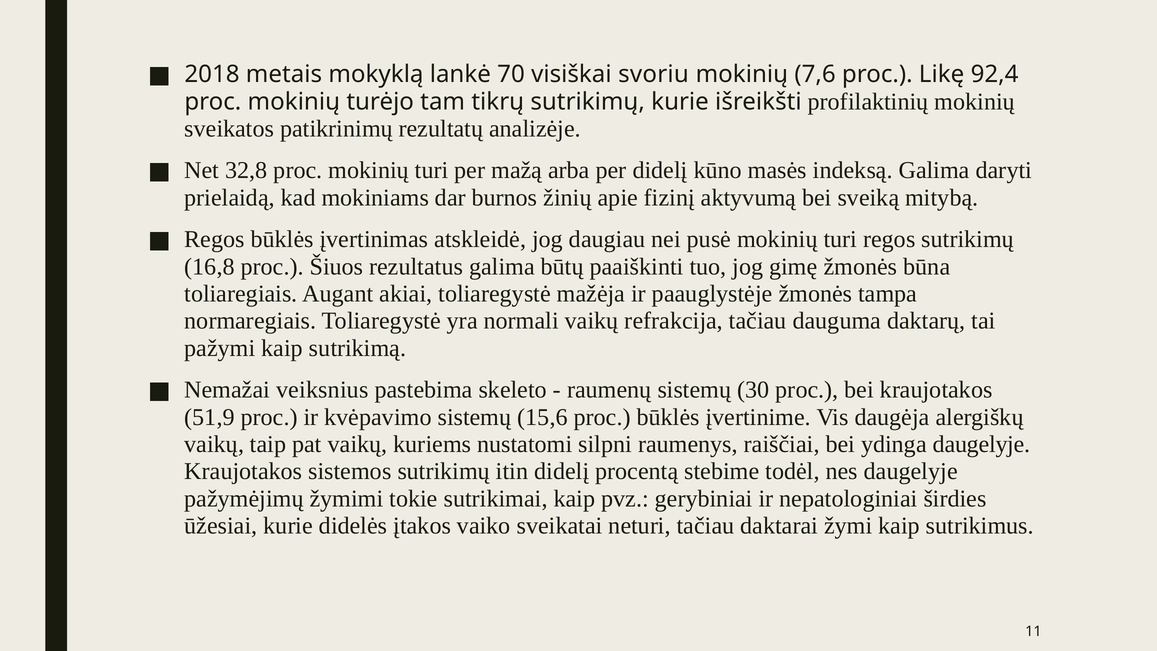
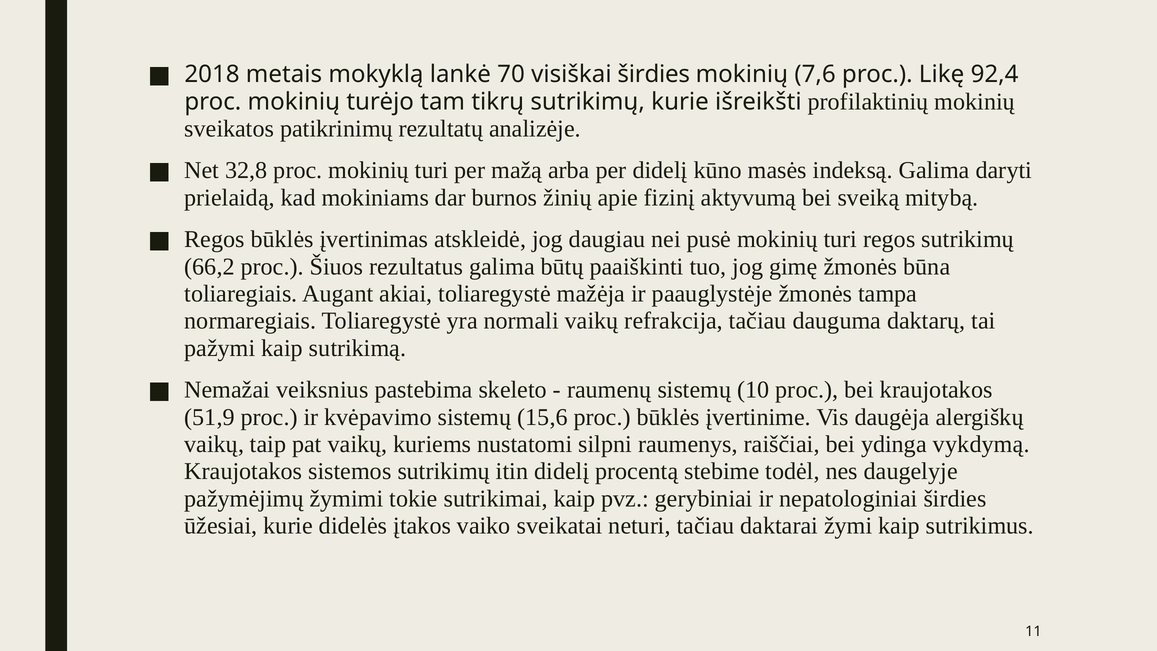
visiškai svoriu: svoriu -> širdies
16,8: 16,8 -> 66,2
30: 30 -> 10
ydinga daugelyje: daugelyje -> vykdymą
